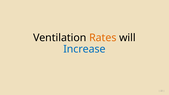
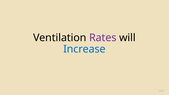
Rates colour: orange -> purple
